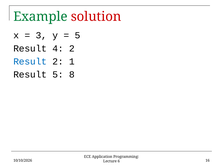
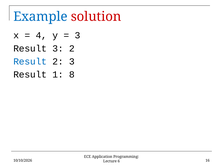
Example colour: green -> blue
3: 3 -> 4
5 at (77, 35): 5 -> 3
Result 4: 4 -> 3
2 1: 1 -> 3
Result 5: 5 -> 1
